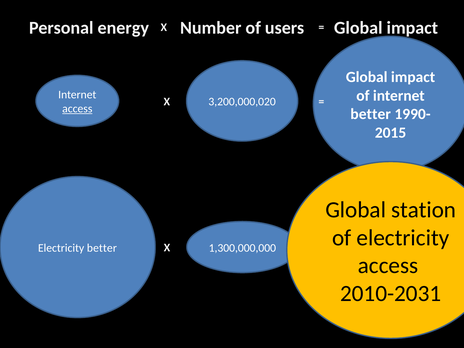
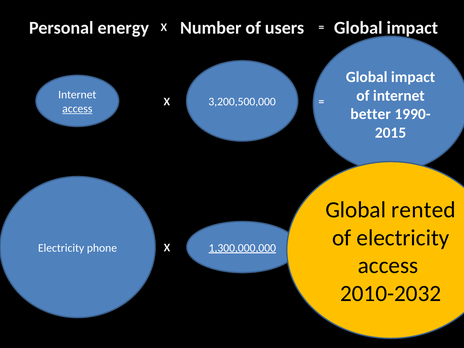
3,200,000,020: 3,200,000,020 -> 3,200,500,000
station: station -> rented
Electricity better: better -> phone
1,300,000,000 underline: none -> present
2010-2031: 2010-2031 -> 2010-2032
